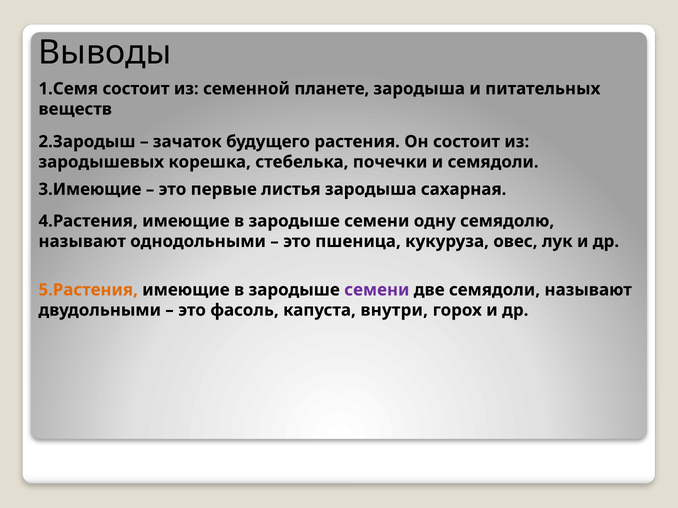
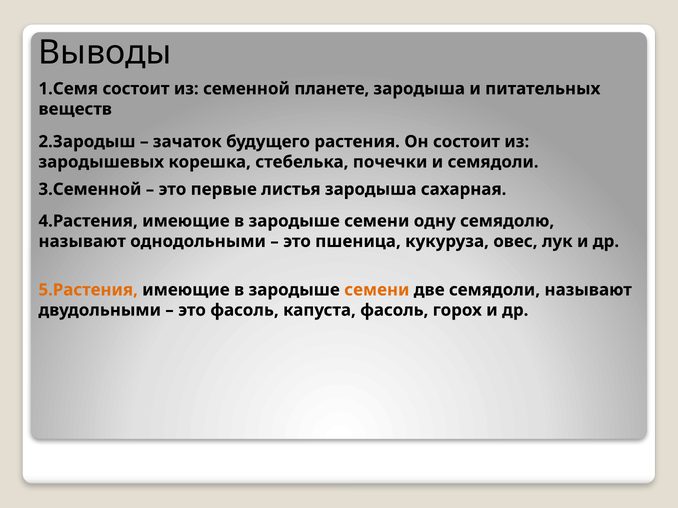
3.Имеющие: 3.Имеющие -> 3.Семенной
семени at (377, 290) colour: purple -> orange
капуста внутри: внутри -> фасоль
